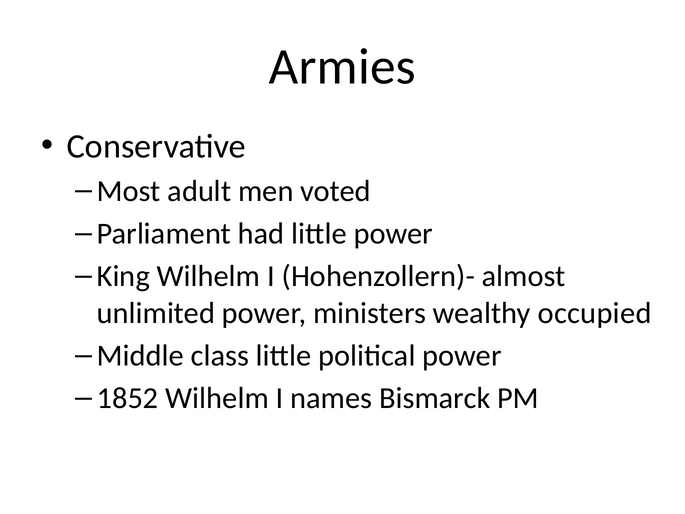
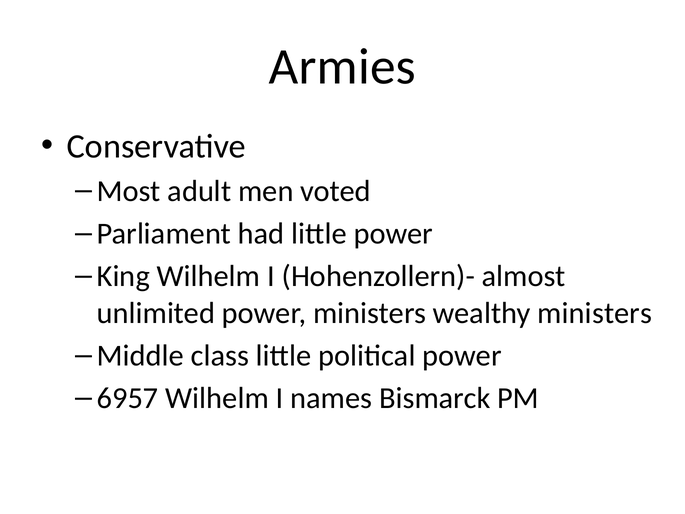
wealthy occupied: occupied -> ministers
1852: 1852 -> 6957
